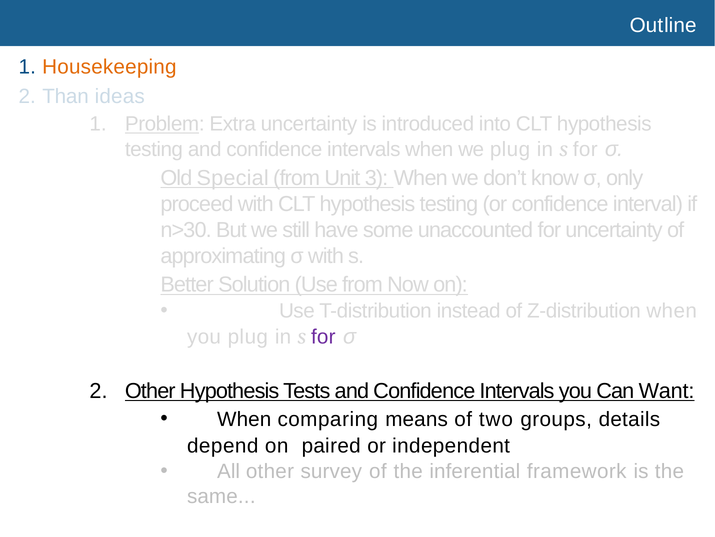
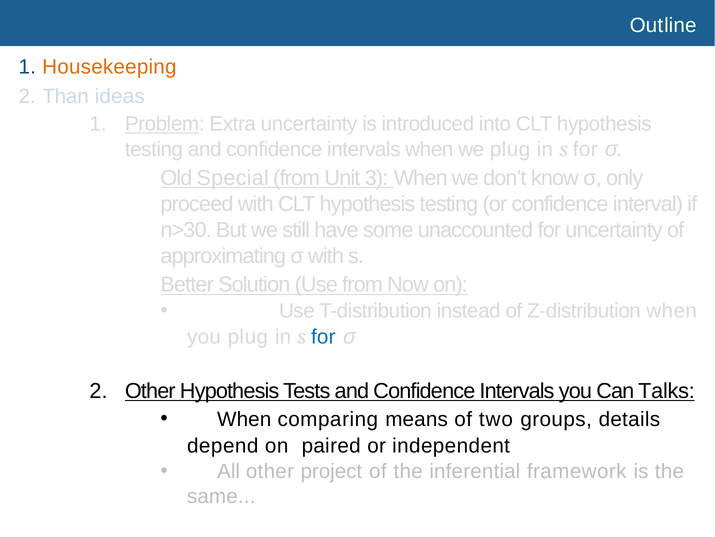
for at (323, 337) colour: purple -> blue
Want: Want -> Talks
survey: survey -> project
